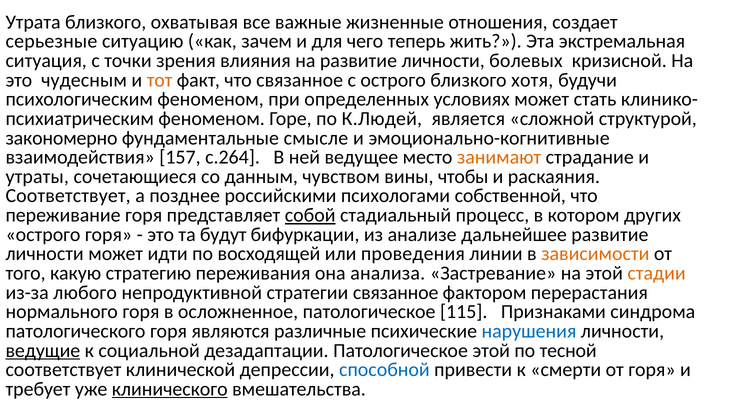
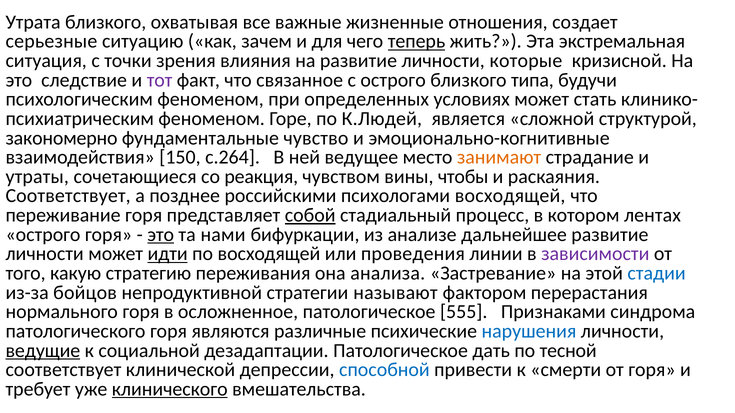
теперь underline: none -> present
болевых: болевых -> которые
чудесным: чудесным -> следствие
тот colour: orange -> purple
хотя: хотя -> типа
смысле: смысле -> чувство
157: 157 -> 150
данным: данным -> реакция
психологами собственной: собственной -> восходящей
других: других -> лентах
это at (161, 235) underline: none -> present
будут: будут -> нами
идти underline: none -> present
зависимости colour: orange -> purple
стадии colour: orange -> blue
любого: любого -> бойцов
стратегии связанное: связанное -> называют
115: 115 -> 555
Патологическое этой: этой -> дать
